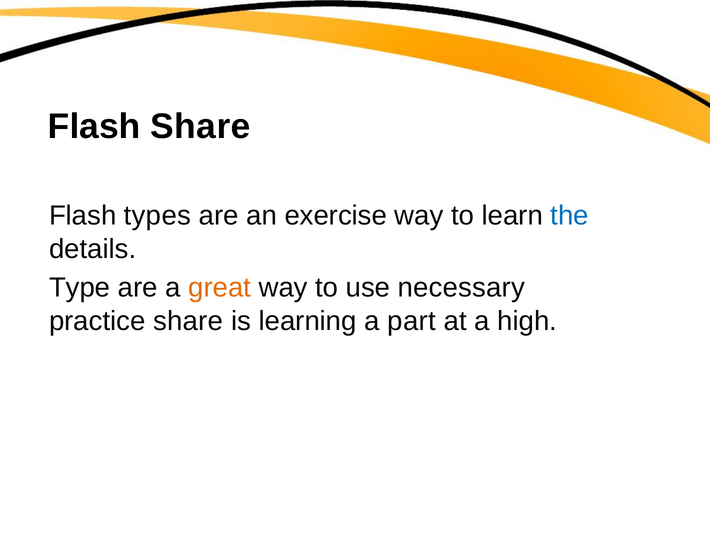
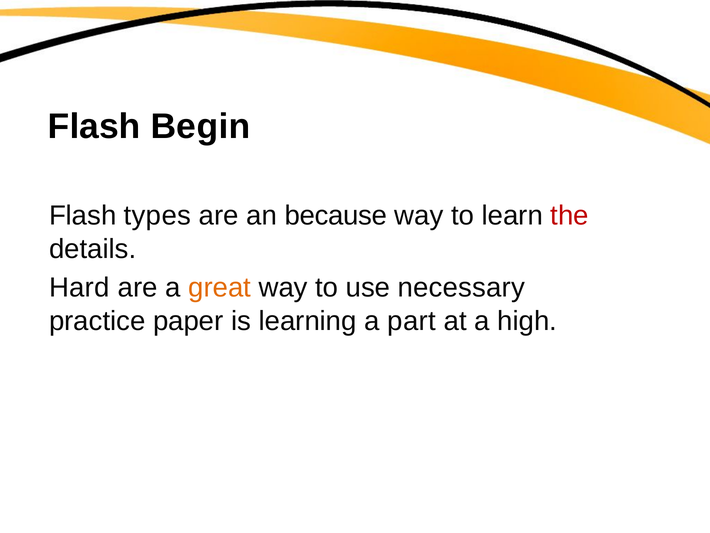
Flash Share: Share -> Begin
exercise: exercise -> because
the colour: blue -> red
Type: Type -> Hard
practice share: share -> paper
